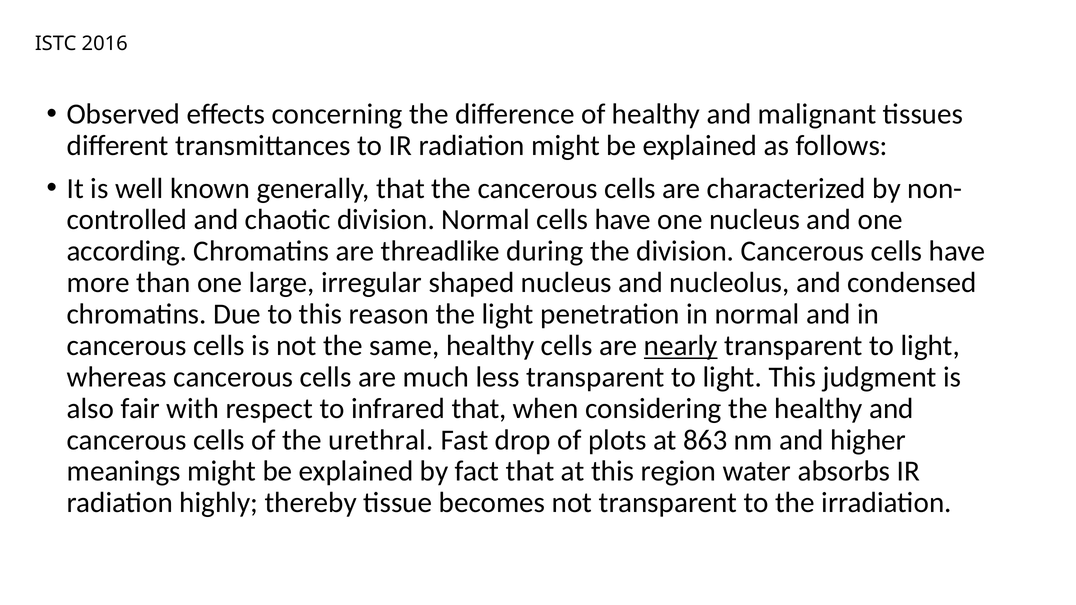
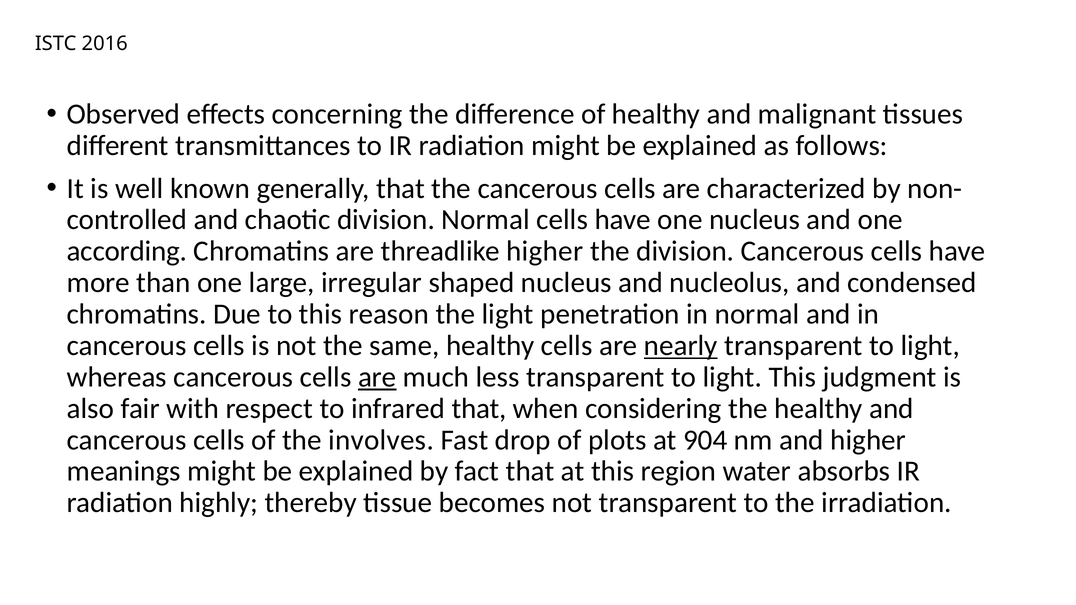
threadlike during: during -> higher
are at (377, 377) underline: none -> present
urethral: urethral -> involves
863: 863 -> 904
